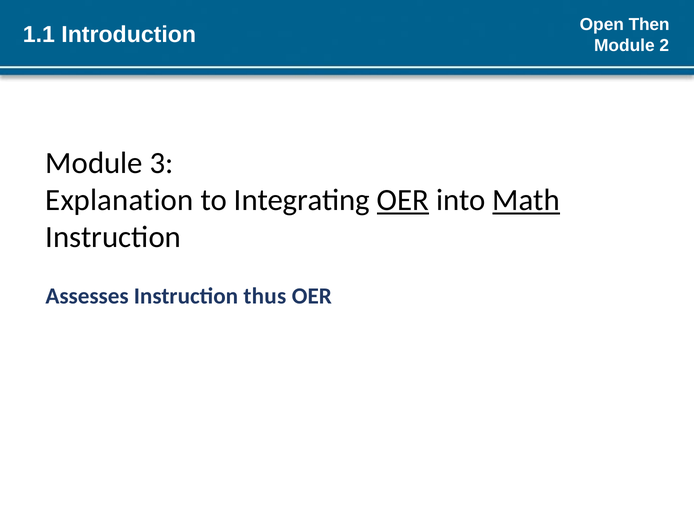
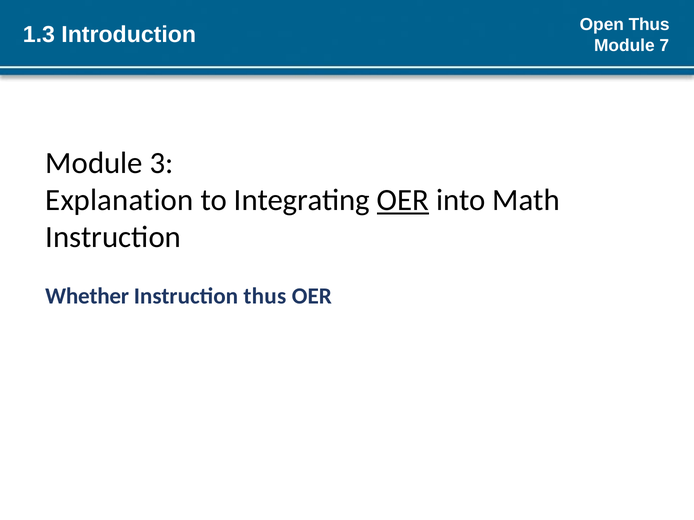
Then at (649, 25): Then -> Thus
1.1: 1.1 -> 1.3
2: 2 -> 7
Math underline: present -> none
Assesses: Assesses -> Whether
